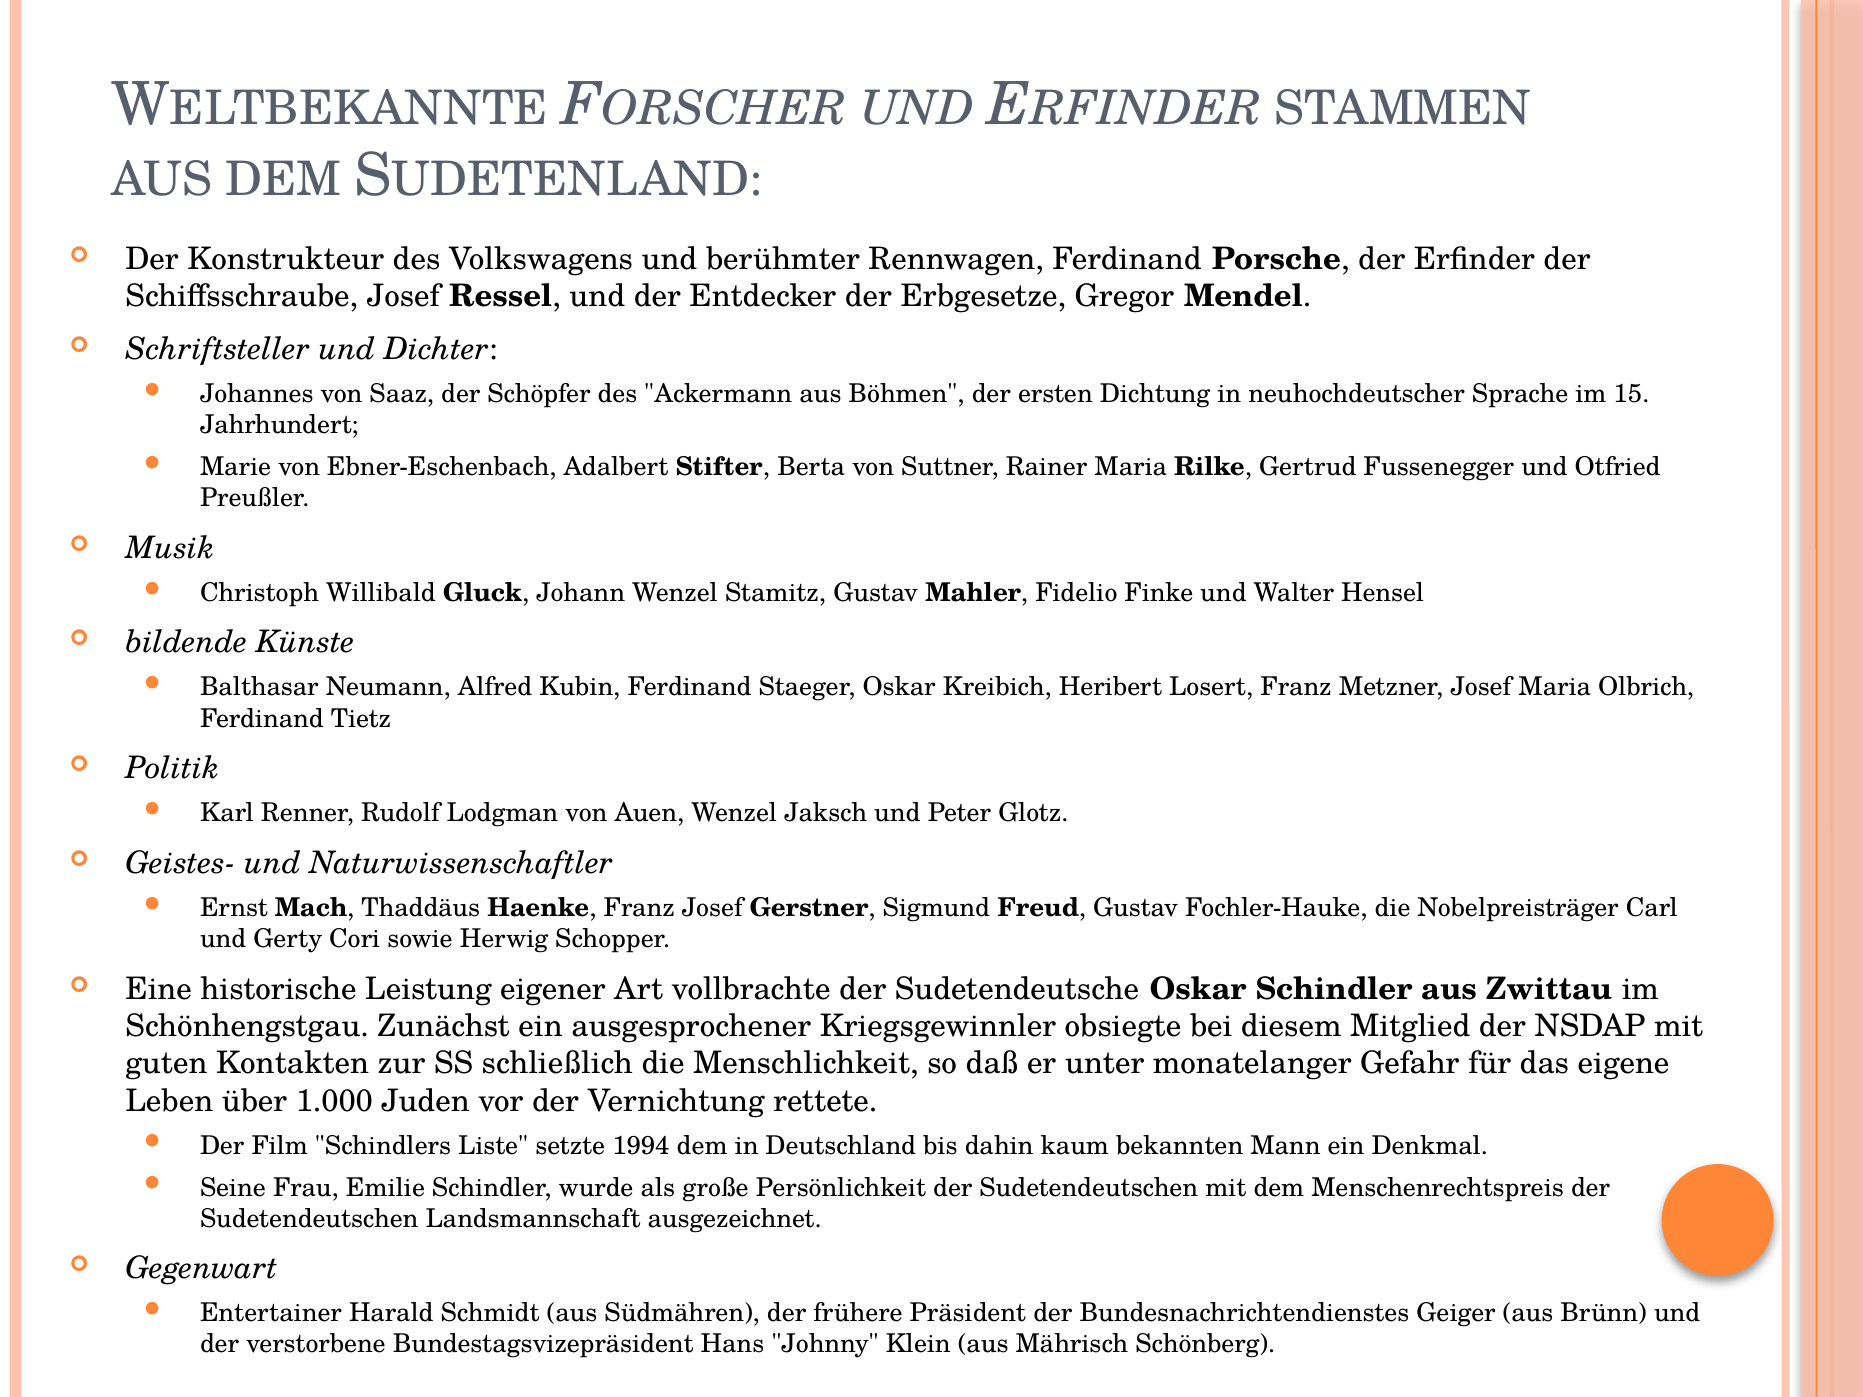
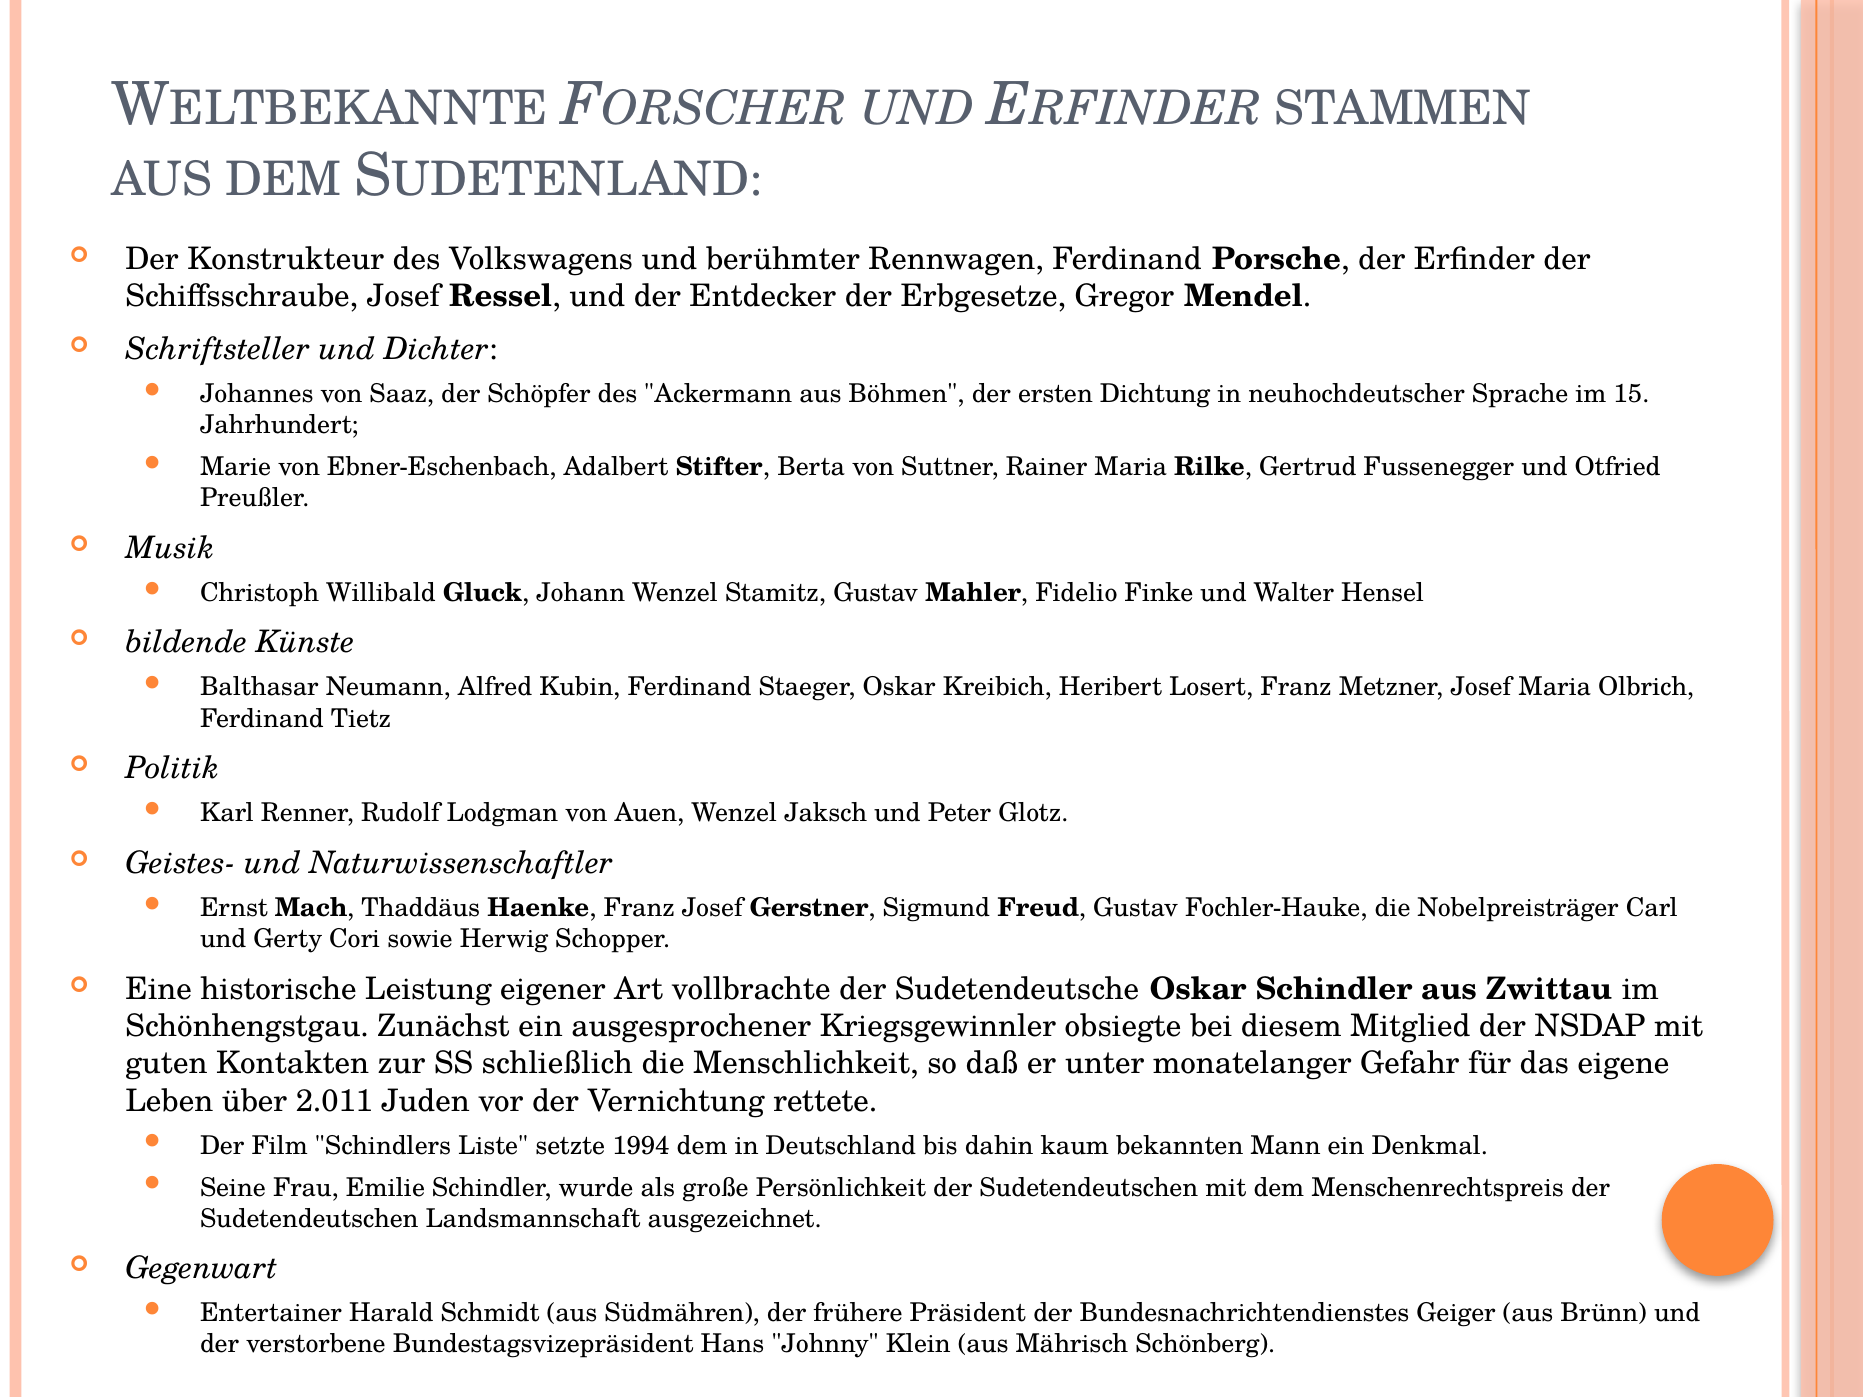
1.000: 1.000 -> 2.011
